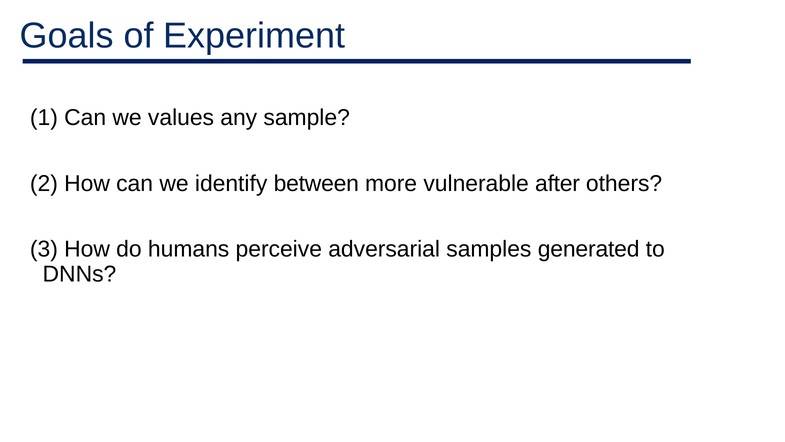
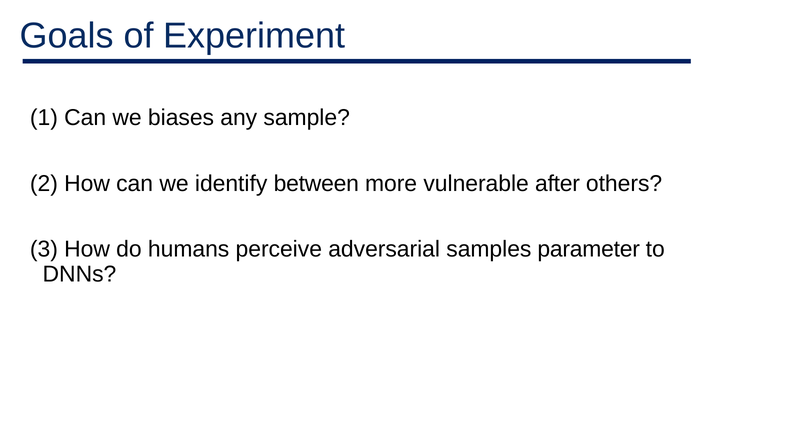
values: values -> biases
generated: generated -> parameter
